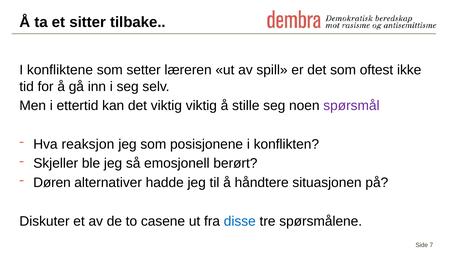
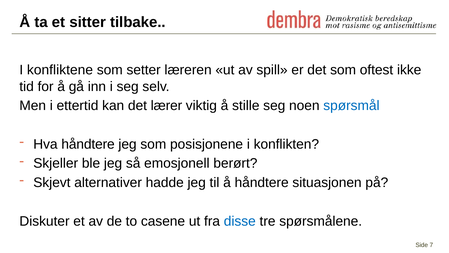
det viktig: viktig -> lærer
spørsmål colour: purple -> blue
Hva reaksjon: reaksjon -> håndtere
Døren: Døren -> Skjevt
